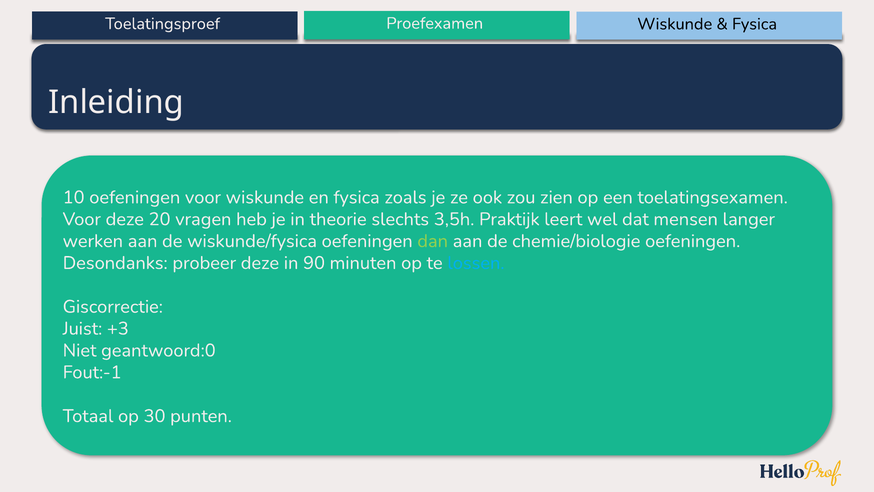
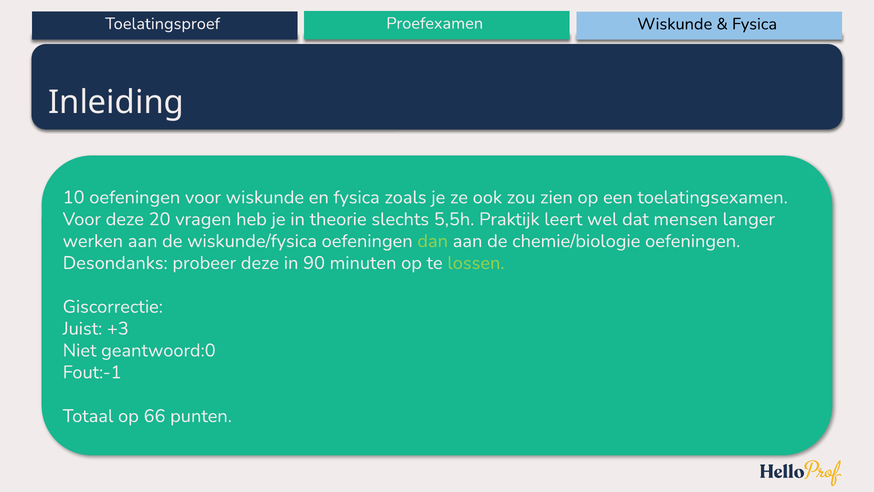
3,5h: 3,5h -> 5,5h
lossen colour: light blue -> light green
30: 30 -> 66
